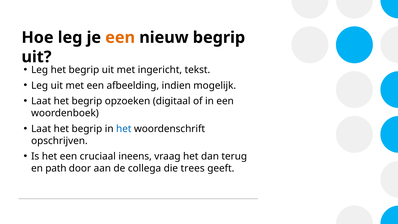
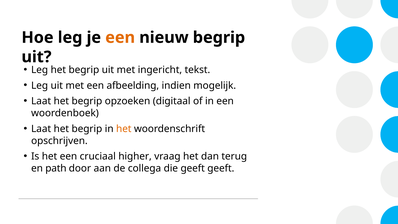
het at (124, 129) colour: blue -> orange
ineens: ineens -> higher
die trees: trees -> geeft
